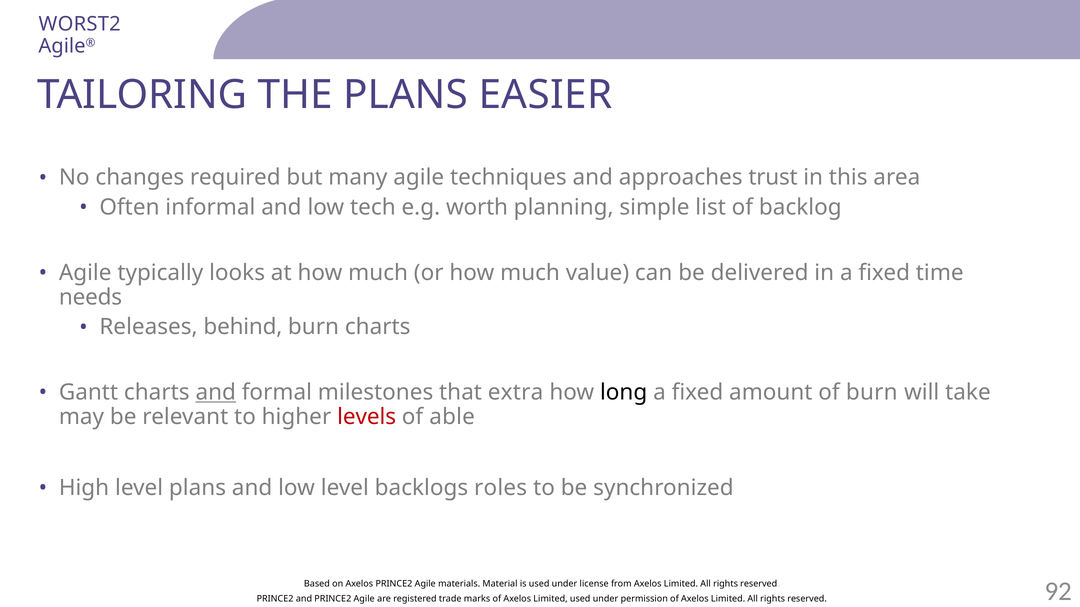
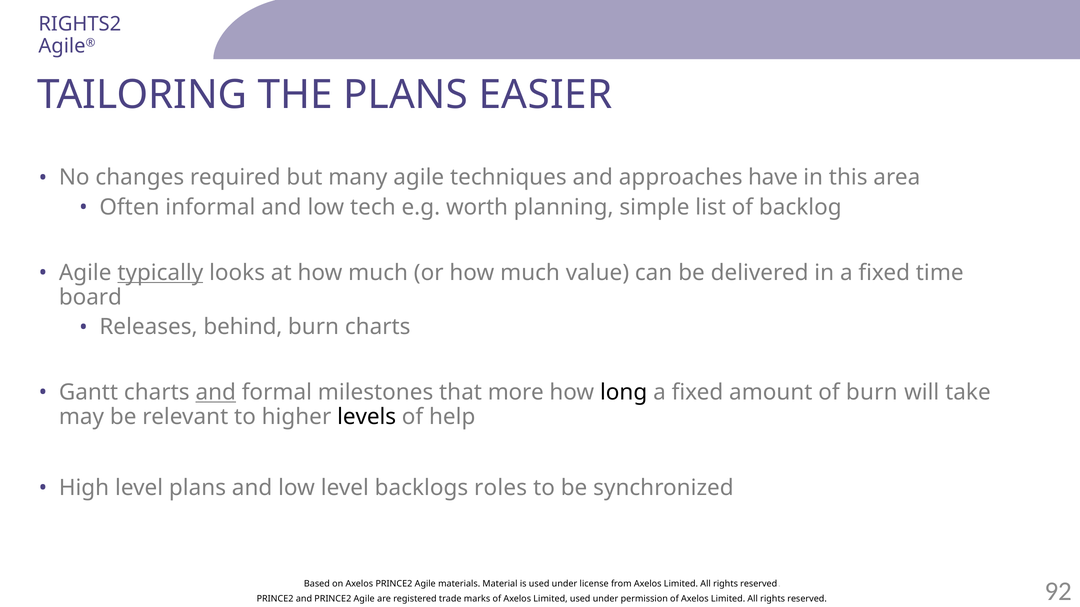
WORST2: WORST2 -> RIGHTS2
trust: trust -> have
typically underline: none -> present
needs: needs -> board
extra: extra -> more
levels colour: red -> black
able: able -> help
